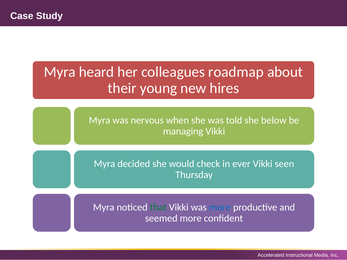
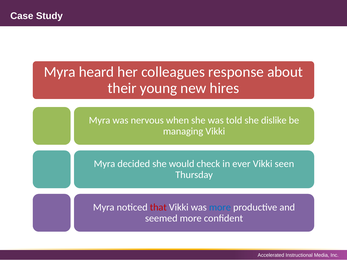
roadmap: roadmap -> response
below: below -> dislike
that colour: green -> red
